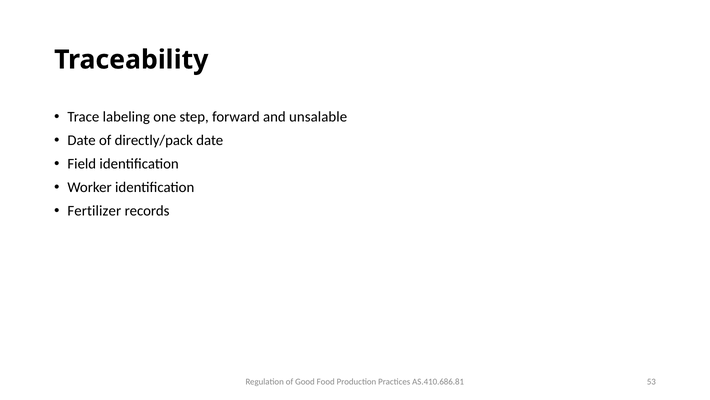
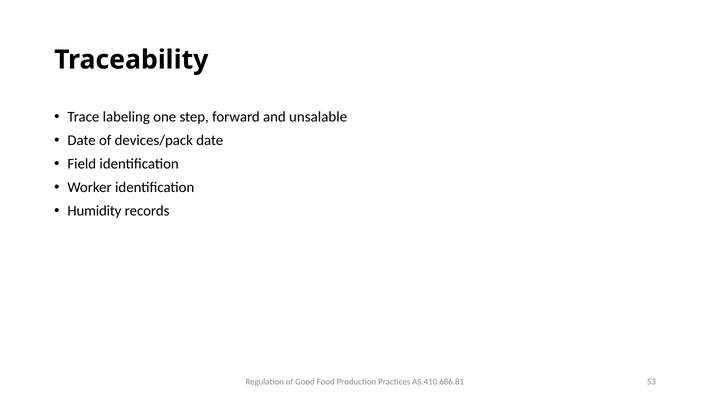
directly/pack: directly/pack -> devices/pack
Fertilizer: Fertilizer -> Humidity
